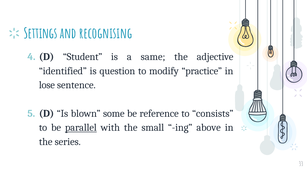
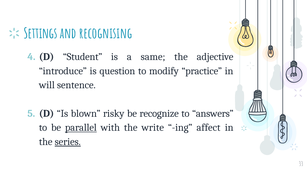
identified: identified -> introduce
lose: lose -> will
some: some -> risky
reference: reference -> recognize
consists: consists -> answers
small: small -> write
above: above -> affect
series underline: none -> present
